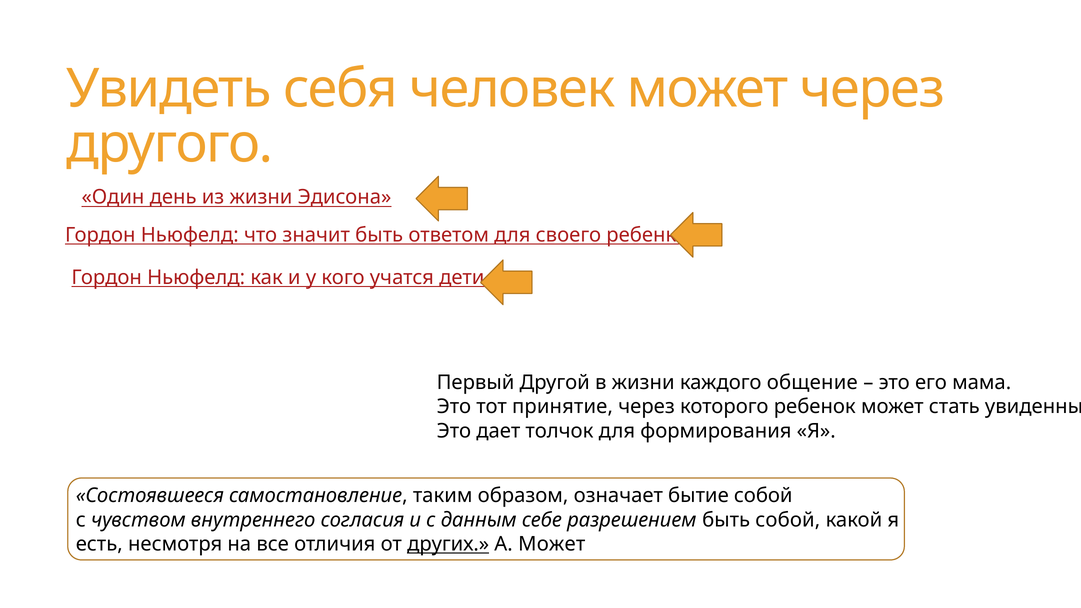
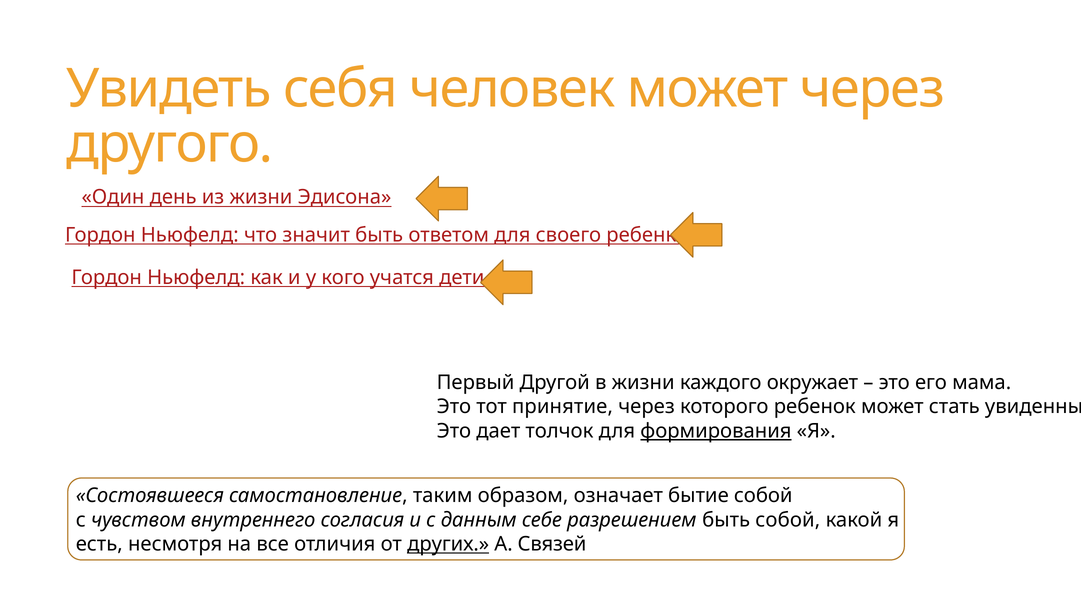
общение: общение -> окружает
формирования underline: none -> present
А Может: Может -> Связей
